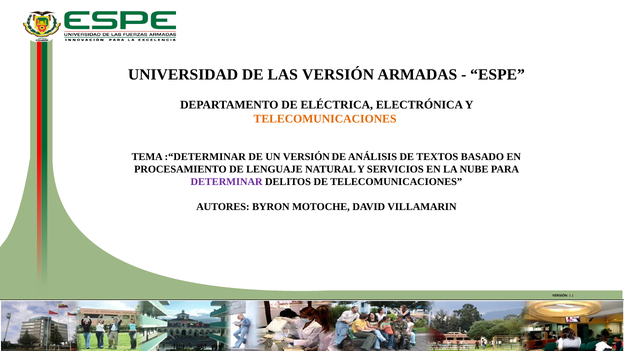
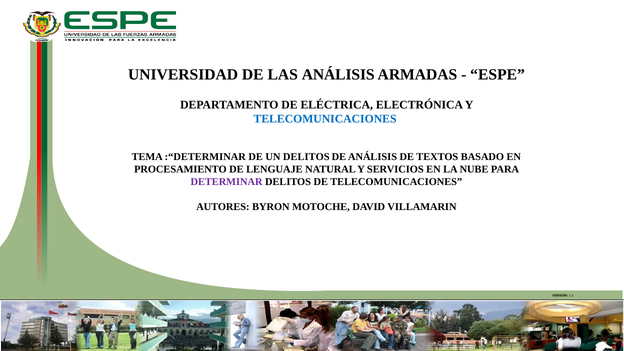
LAS VERSIÓN: VERSIÓN -> ANÁLISIS
TELECOMUNICACIONES at (325, 119) colour: orange -> blue
UN VERSIÓN: VERSIÓN -> DELITOS
